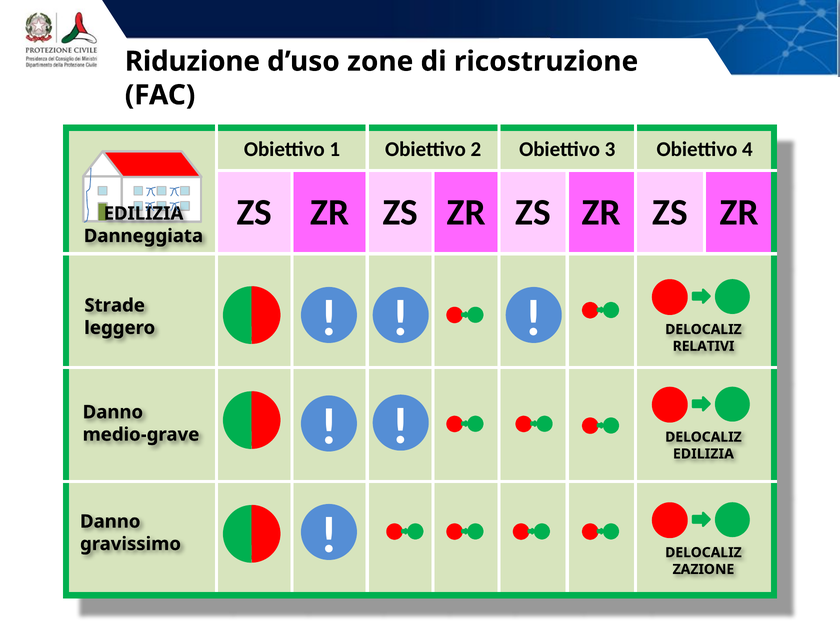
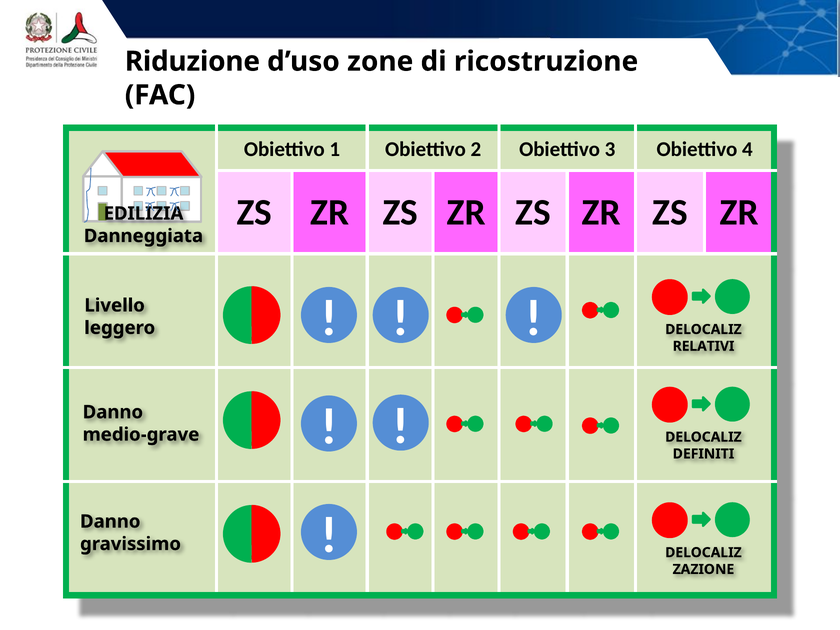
Strade: Strade -> Livello
EDILIZIA at (703, 454): EDILIZIA -> DEFINITI
